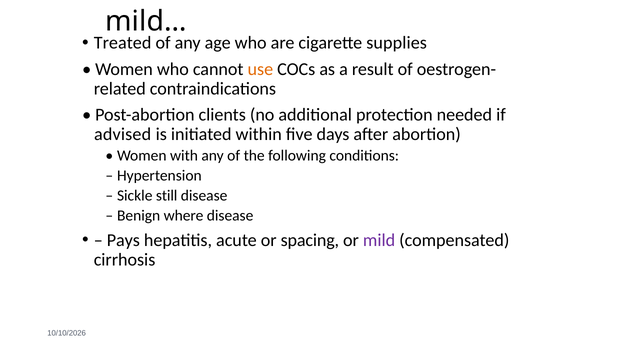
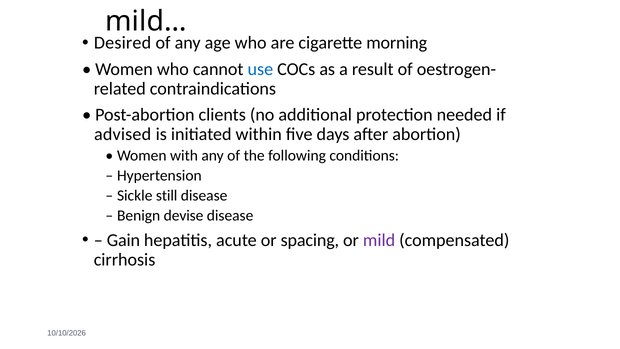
Treated: Treated -> Desired
supplies: supplies -> morning
use colour: orange -> blue
where: where -> devise
Pays: Pays -> Gain
